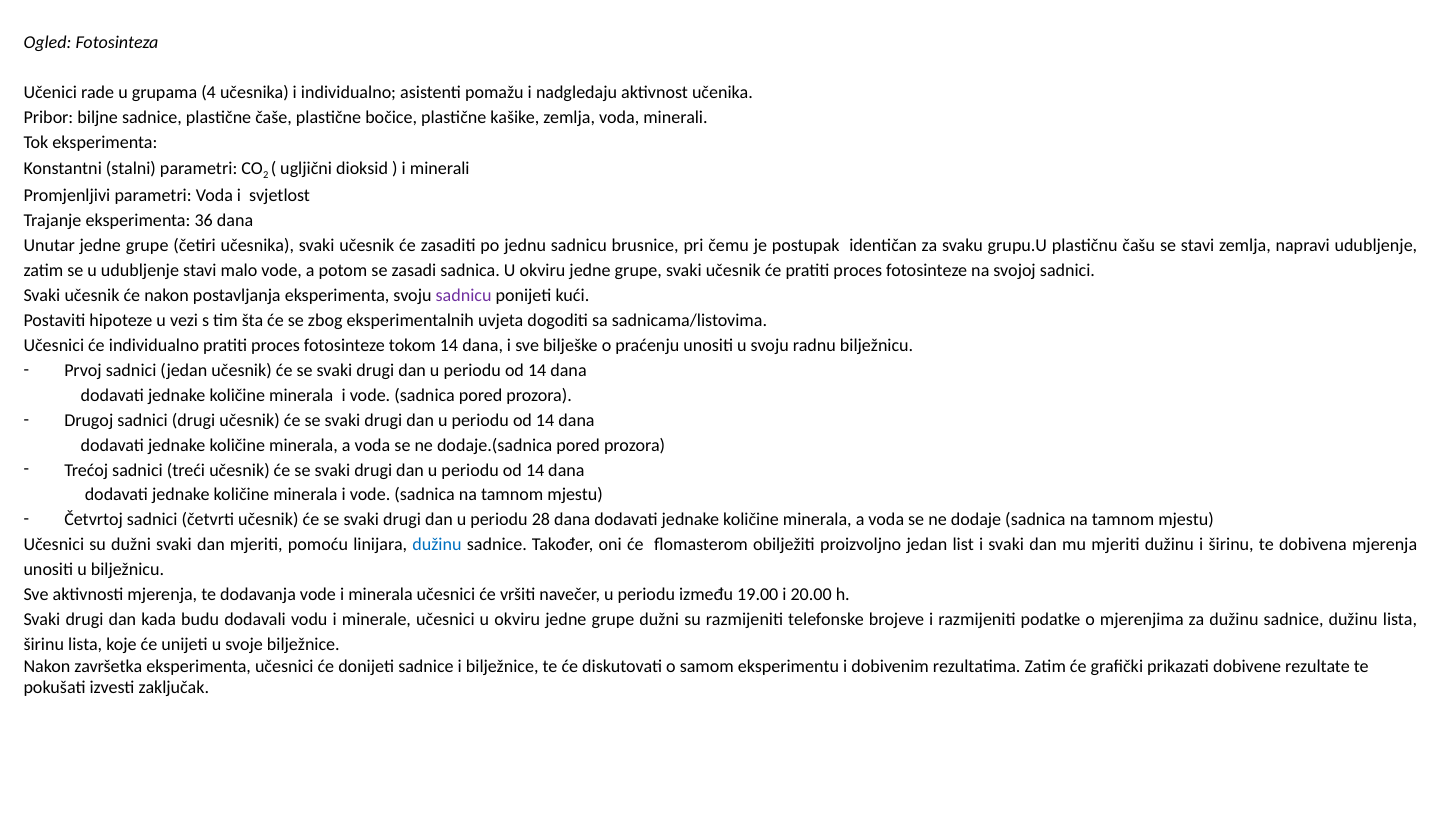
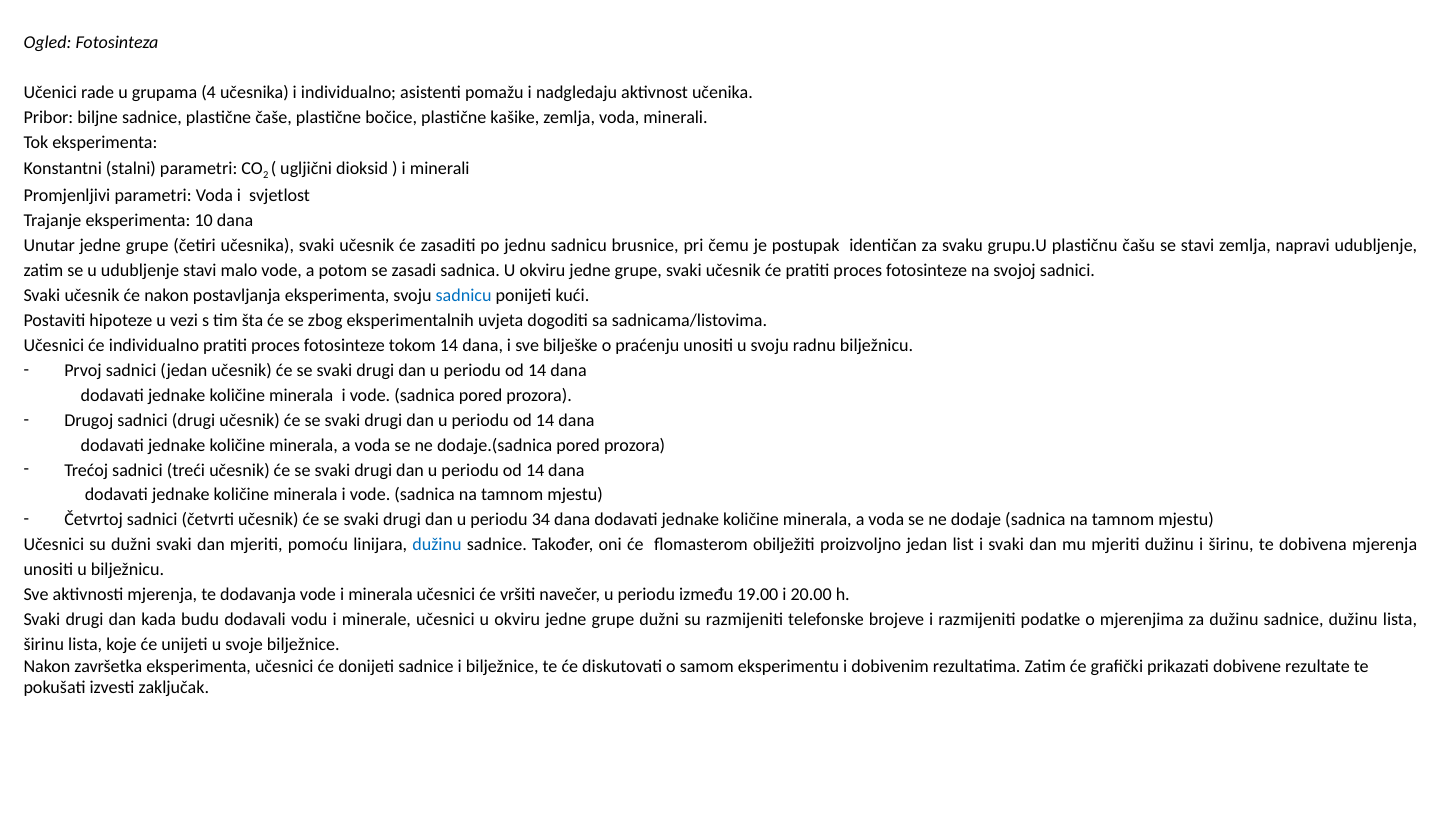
36: 36 -> 10
sadnicu at (464, 296) colour: purple -> blue
28: 28 -> 34
